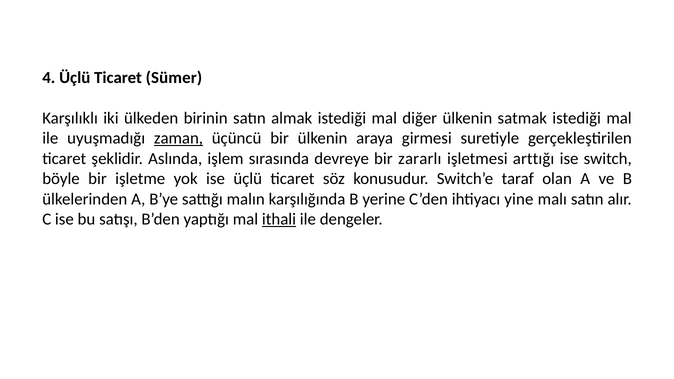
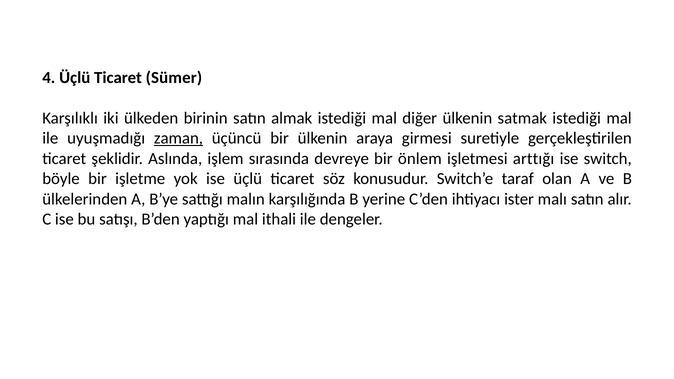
zararlı: zararlı -> önlem
yine: yine -> ister
ithali underline: present -> none
